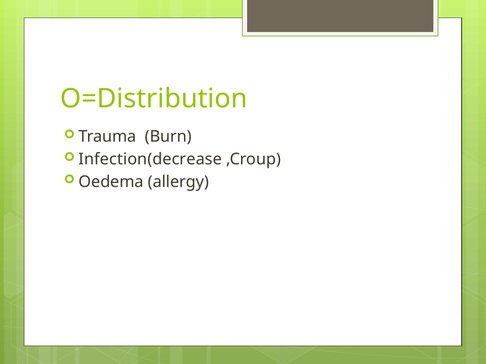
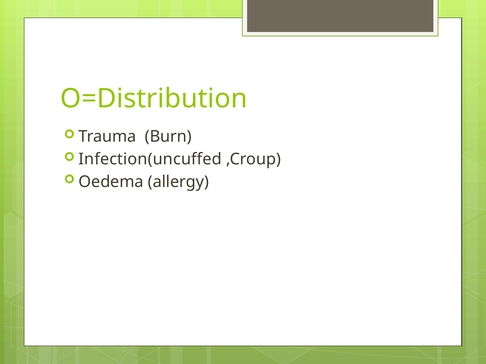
Infection(decrease: Infection(decrease -> Infection(uncuffed
